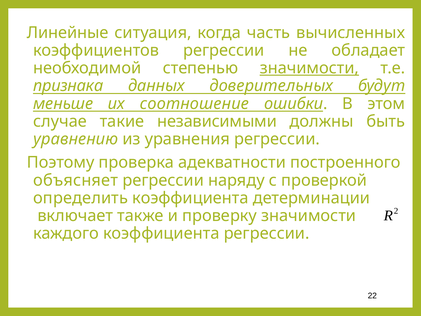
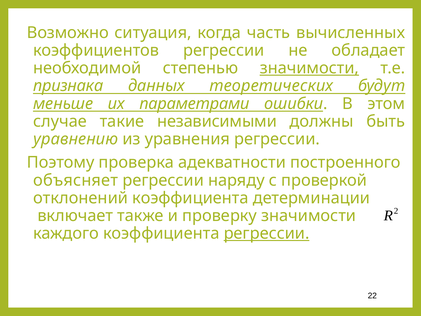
Линейные: Линейные -> Возможно
доверительных: доверительных -> теоретических
соотношение: соотношение -> параметрами
определить: определить -> отклонений
регрессии at (267, 233) underline: none -> present
